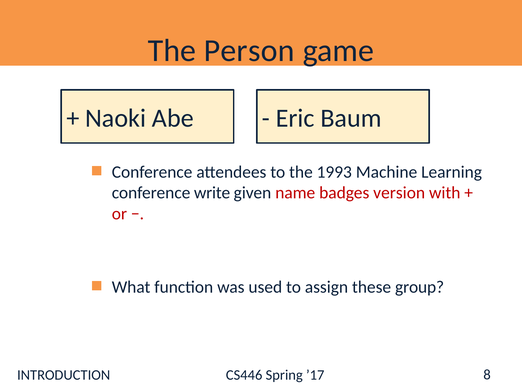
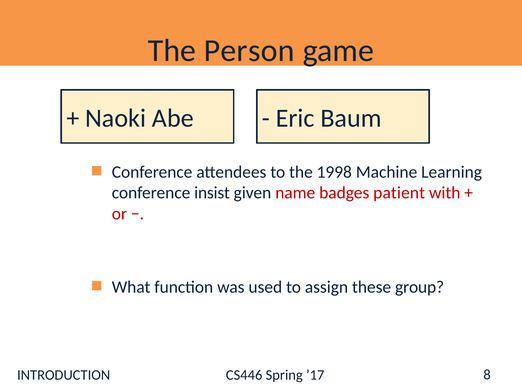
1993: 1993 -> 1998
write: write -> insist
version: version -> patient
